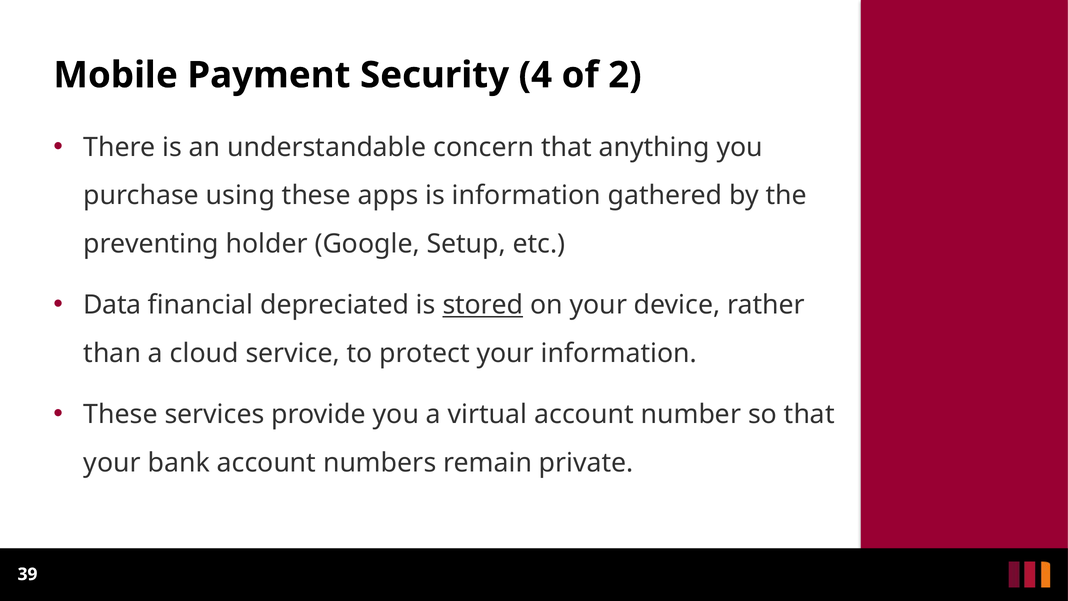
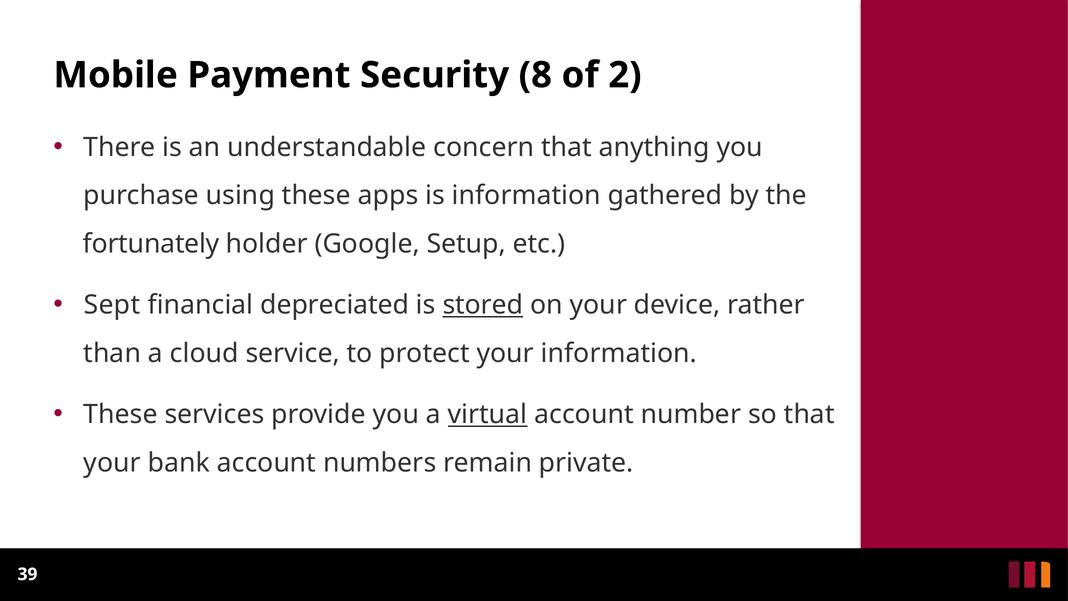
4: 4 -> 8
preventing: preventing -> fortunately
Data: Data -> Sept
virtual underline: none -> present
